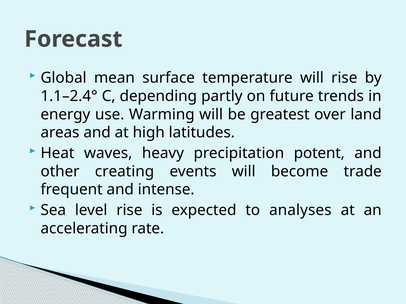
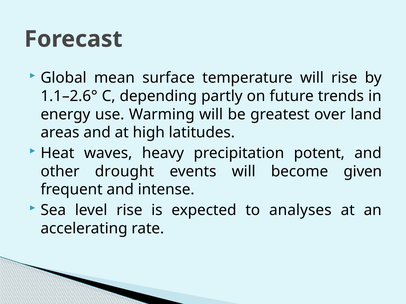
1.1–2.4°: 1.1–2.4° -> 1.1–2.6°
creating: creating -> drought
trade: trade -> given
